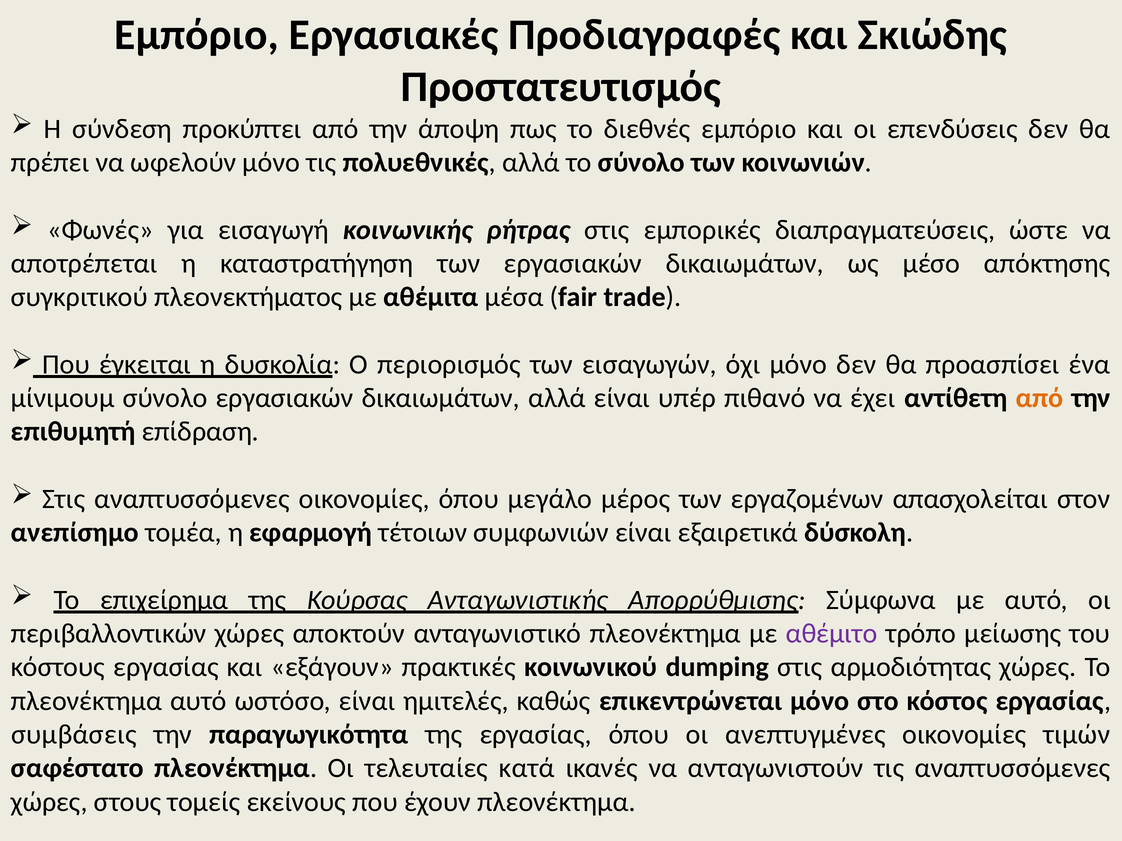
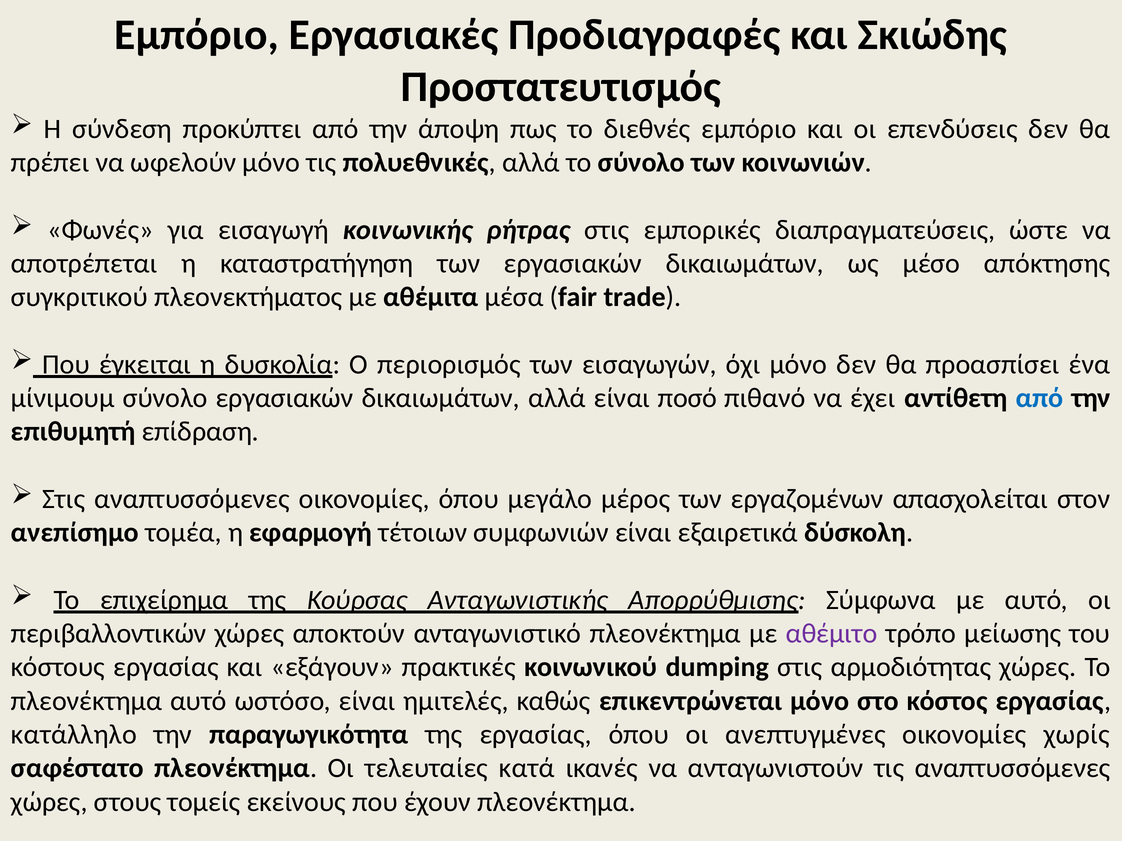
υπέρ: υπέρ -> ποσό
από at (1039, 398) colour: orange -> blue
συμβάσεις: συμβάσεις -> κατάλληλο
τιμών: τιμών -> χωρίς
